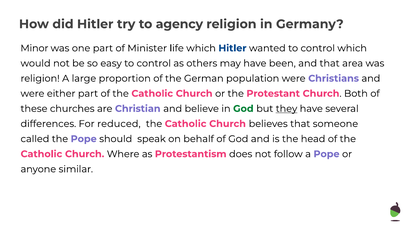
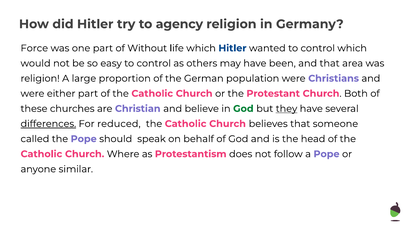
Minor: Minor -> Force
Minister: Minister -> Without
differences underline: none -> present
